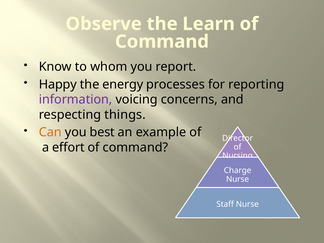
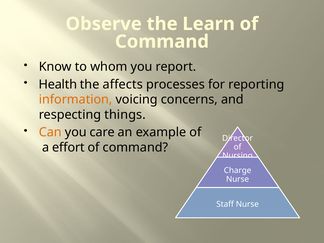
Happy: Happy -> Health
energy: energy -> affects
information colour: purple -> orange
best: best -> care
